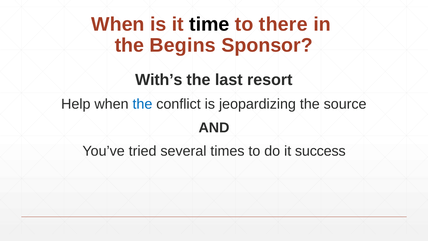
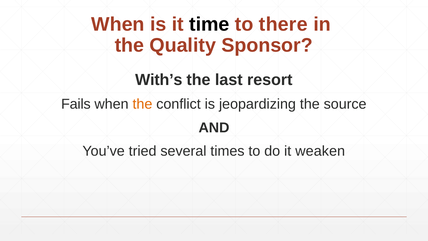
Begins: Begins -> Quality
Help: Help -> Fails
the at (142, 104) colour: blue -> orange
success: success -> weaken
